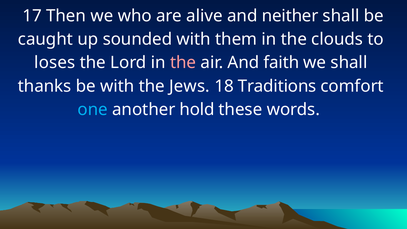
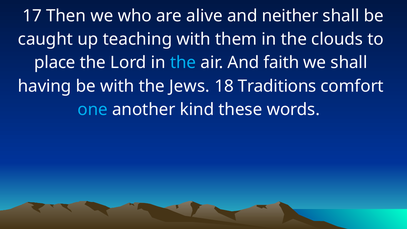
sounded: sounded -> teaching
loses: loses -> place
the at (183, 63) colour: pink -> light blue
thanks: thanks -> having
hold: hold -> kind
